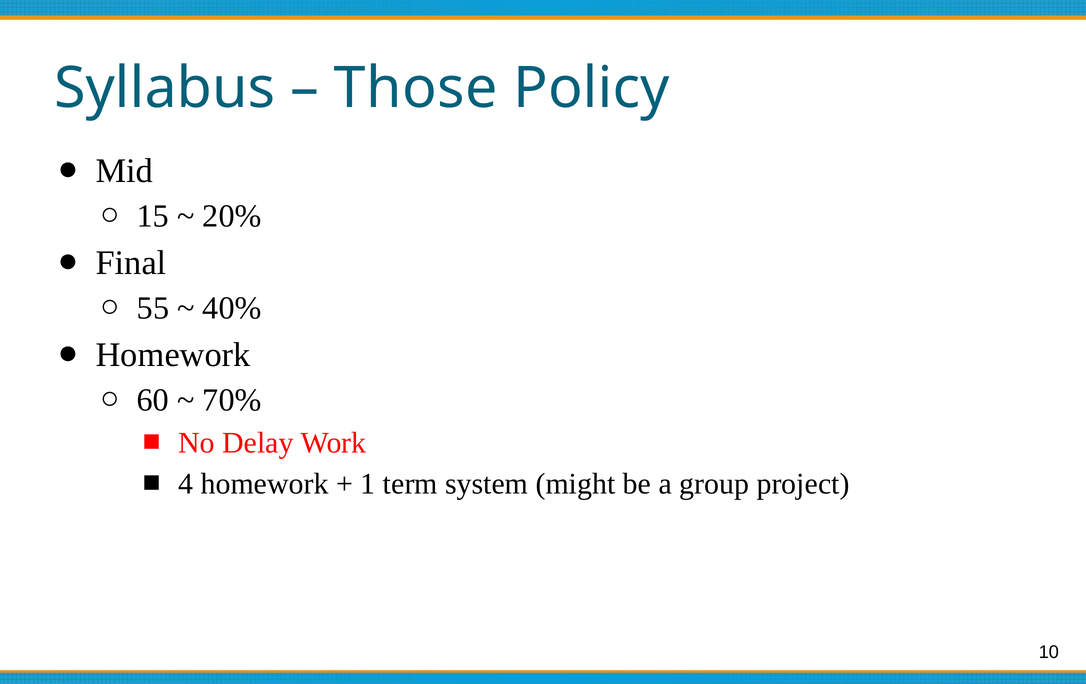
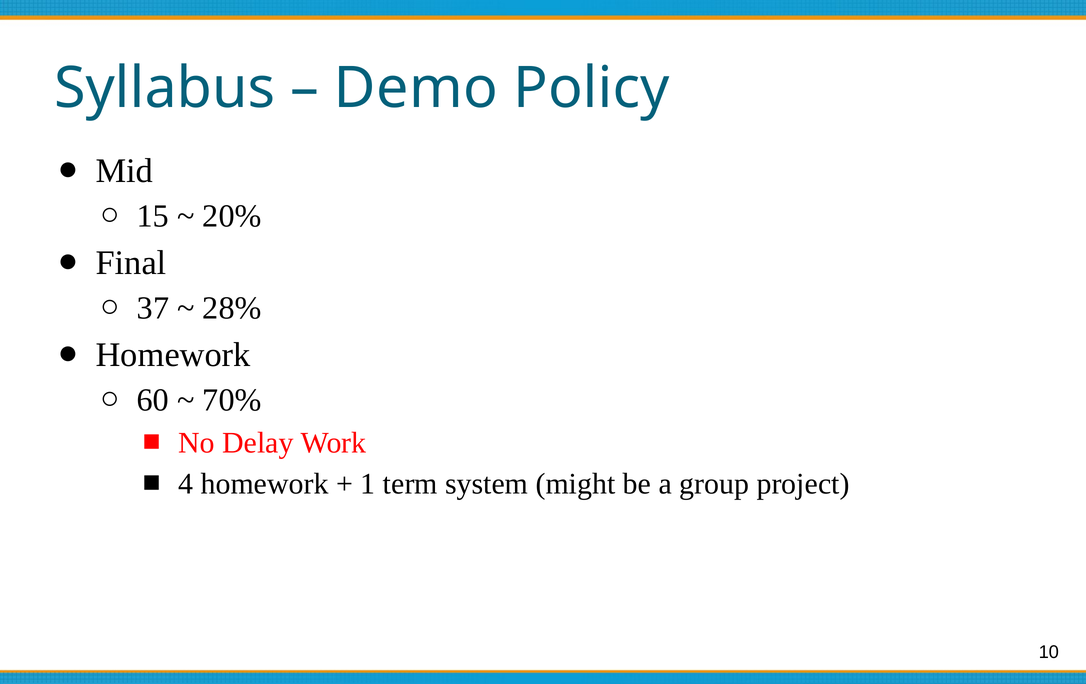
Those: Those -> Demo
55: 55 -> 37
40%: 40% -> 28%
